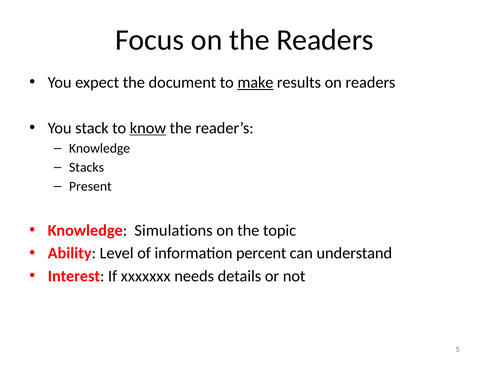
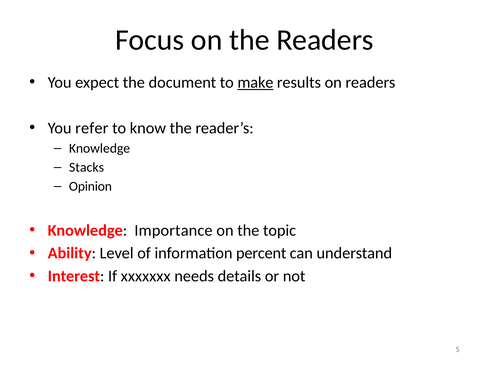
stack: stack -> refer
know underline: present -> none
Present: Present -> Opinion
Simulations: Simulations -> Importance
